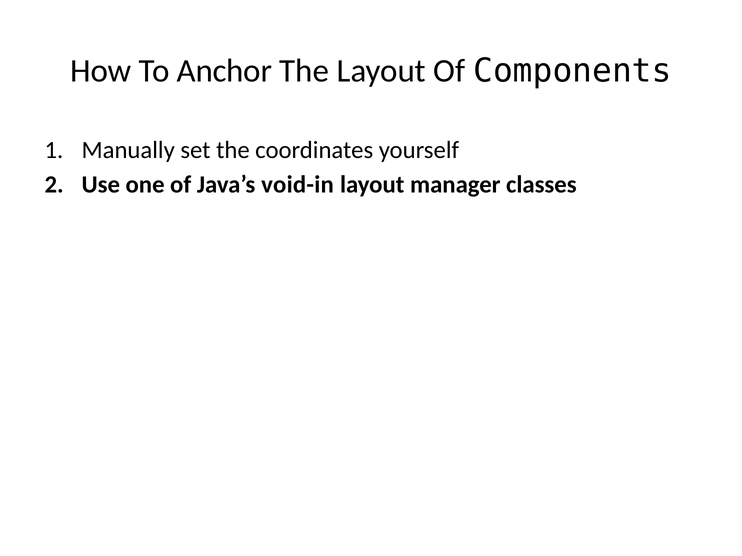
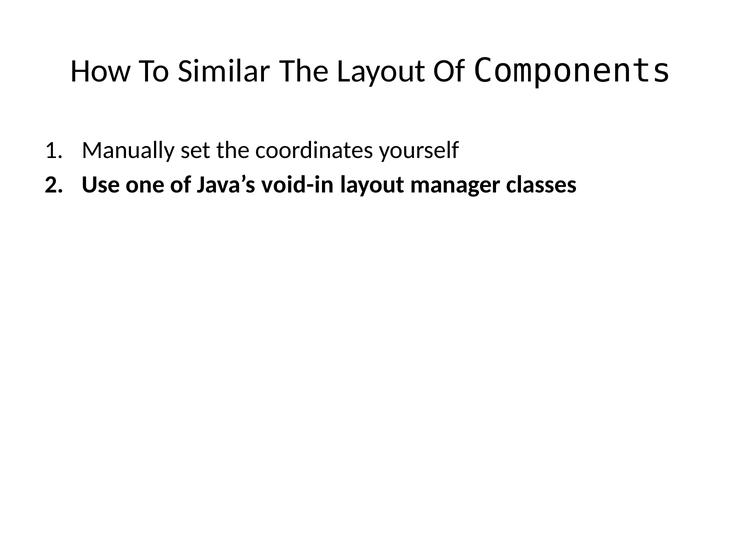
Anchor: Anchor -> Similar
